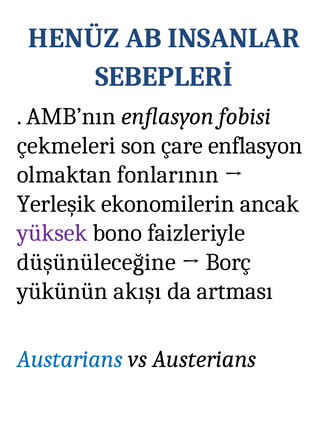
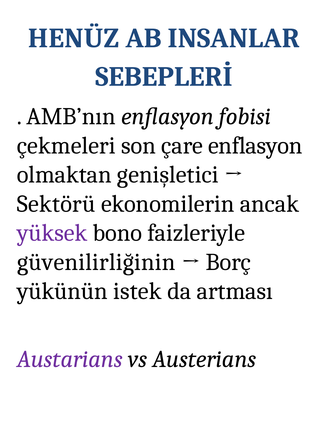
fonlarının: fonlarının -> genişletici
Yerleşik: Yerleşik -> Sektörü
düşünüleceğine: düşünüleceğine -> güvenilirliğinin
akışı: akışı -> istek
Austarians colour: blue -> purple
